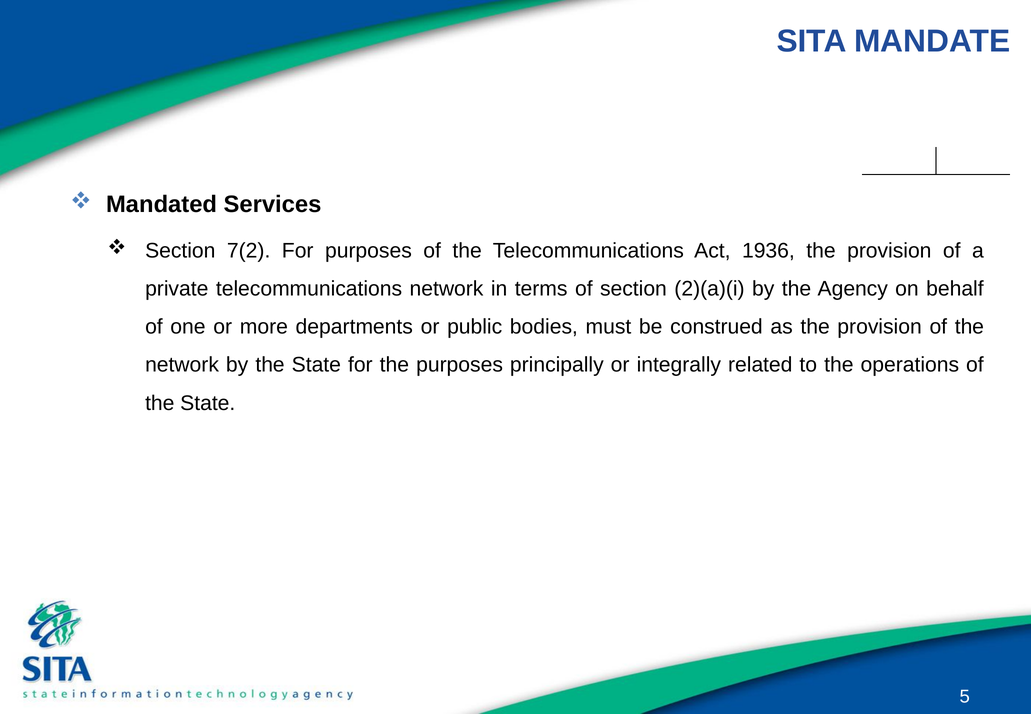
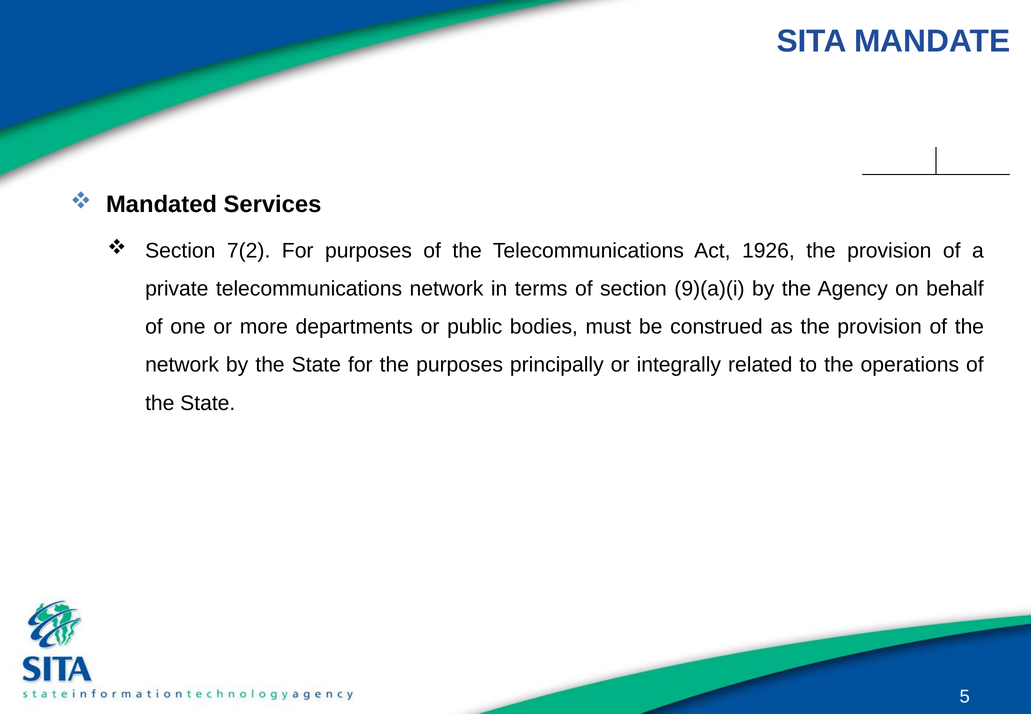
1936: 1936 -> 1926
2)(a)(i: 2)(a)(i -> 9)(a)(i
